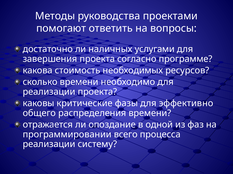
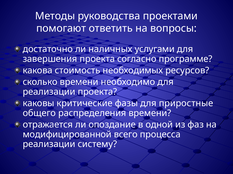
эффективно: эффективно -> приростные
программировании: программировании -> модифицированной
